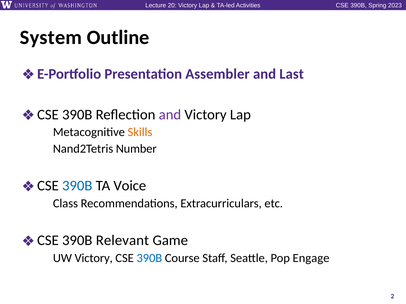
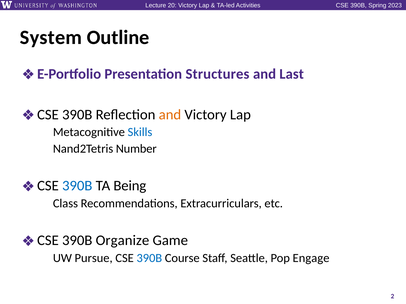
Assembler: Assembler -> Structures
and at (170, 115) colour: purple -> orange
Skills colour: orange -> blue
Voice: Voice -> Being
Relevant: Relevant -> Organize
Victory at (94, 259): Victory -> Pursue
